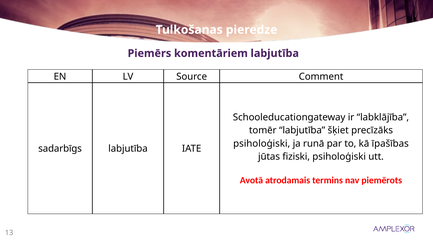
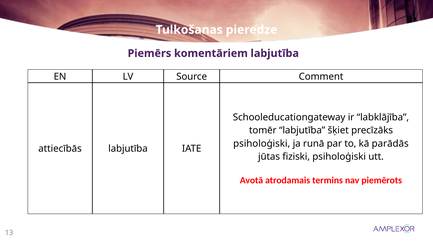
īpašības: īpašības -> parādās
sadarbīgs: sadarbīgs -> attiecībās
